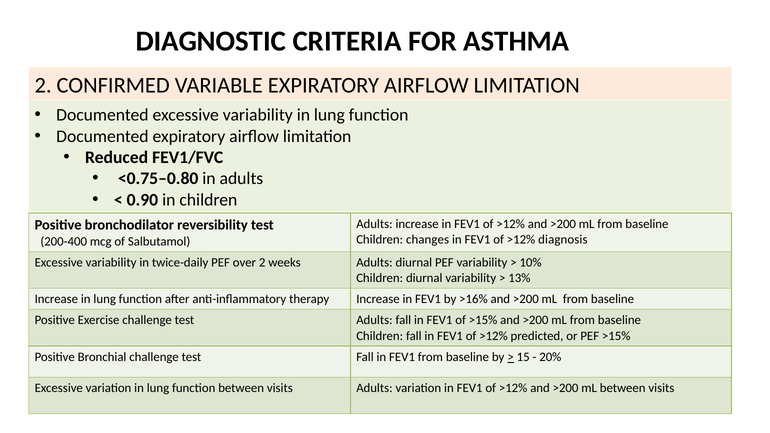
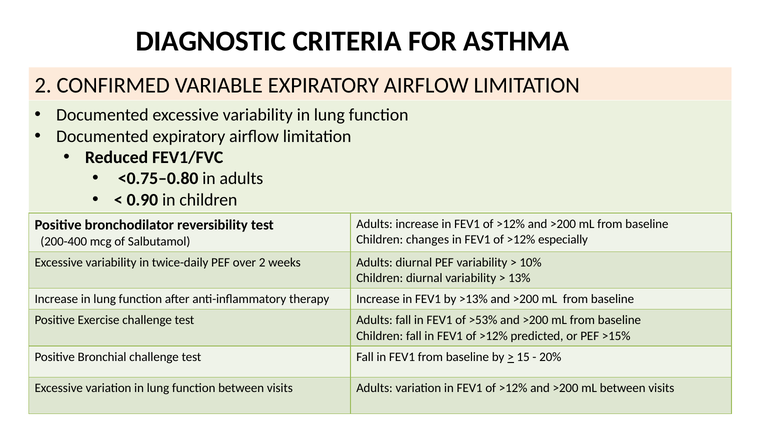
diagnosis: diagnosis -> especially
>16%: >16% -> >13%
of >15%: >15% -> >53%
